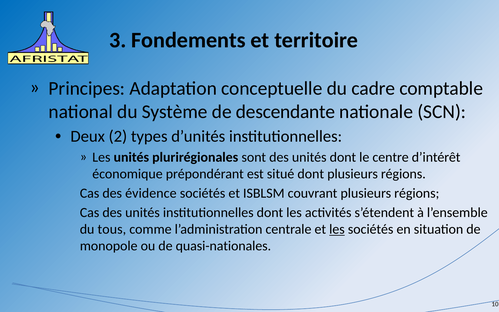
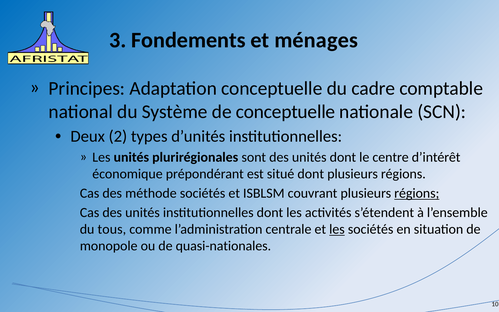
territoire: territoire -> ménages
de descendante: descendante -> conceptuelle
évidence: évidence -> méthode
régions at (417, 193) underline: none -> present
